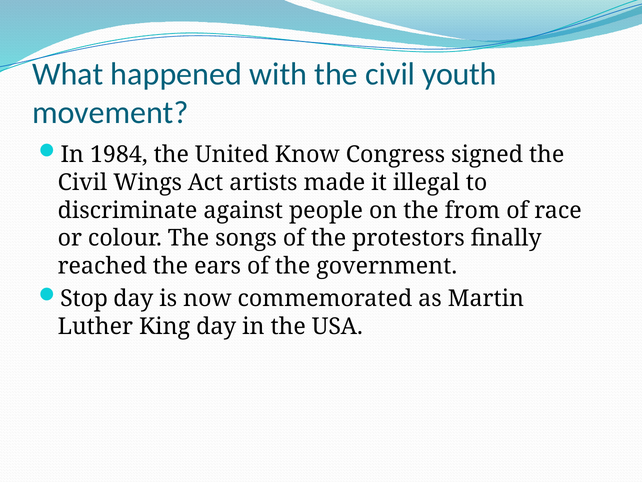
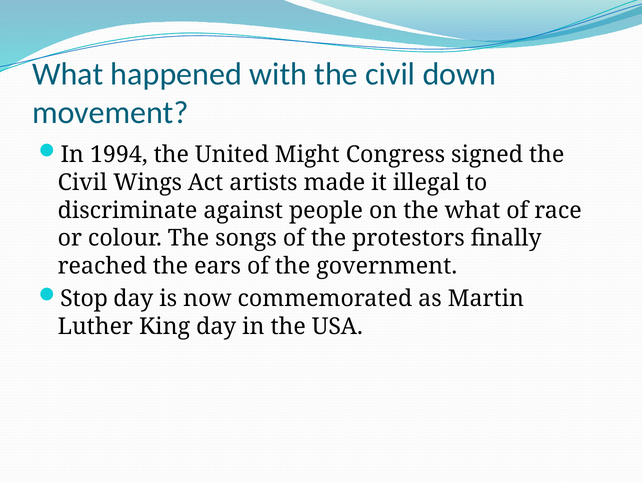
youth: youth -> down
1984: 1984 -> 1994
Know: Know -> Might
the from: from -> what
